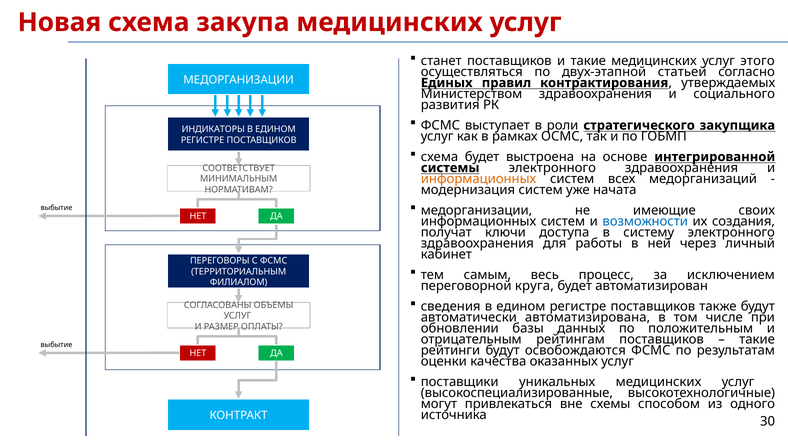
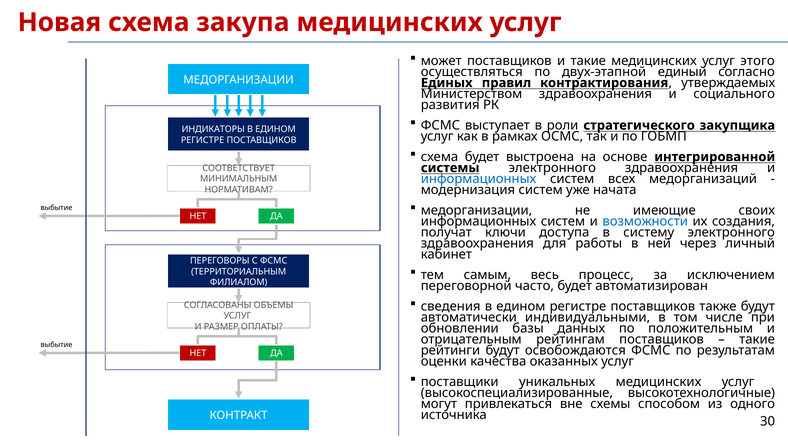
станет: станет -> может
статьей: статьей -> единый
информационных at (479, 179) colour: orange -> blue
круга: круга -> часто
автоматизирована: автоматизирована -> индивидуальными
